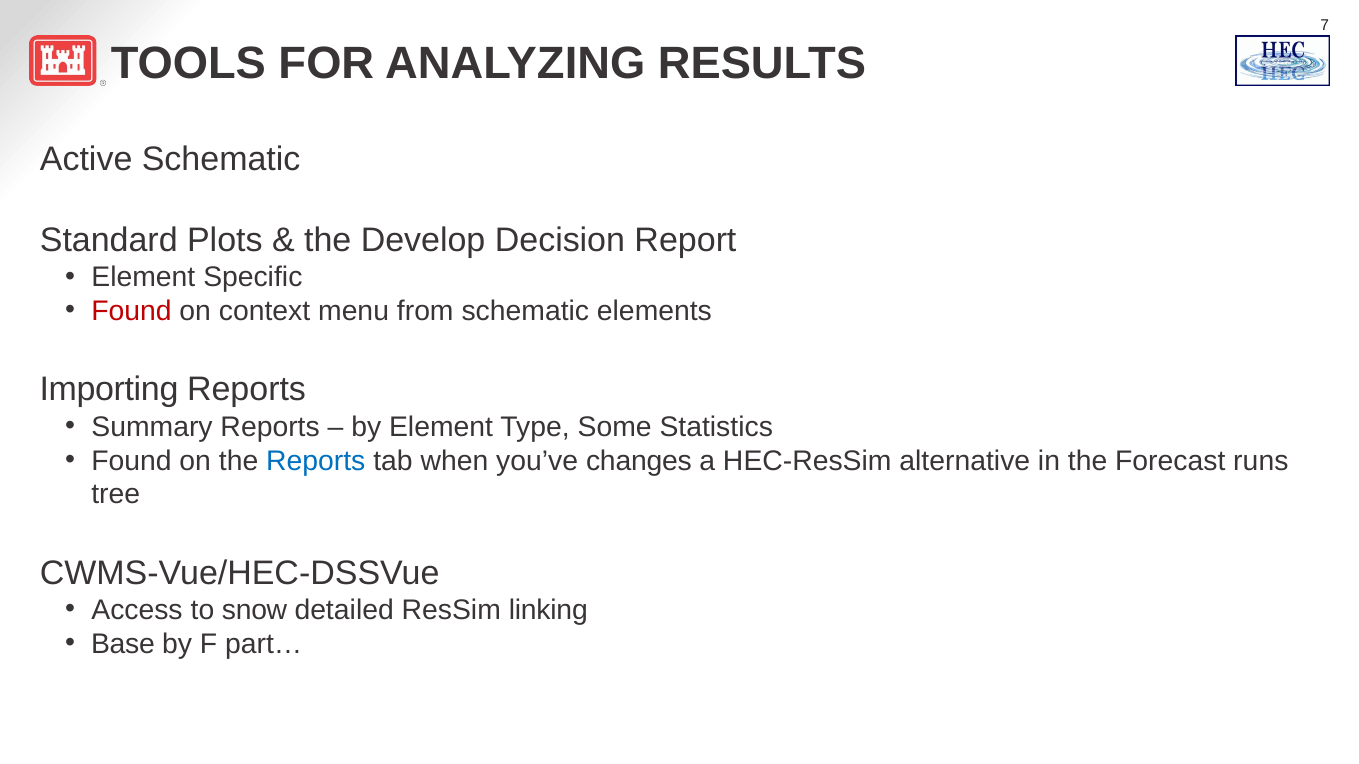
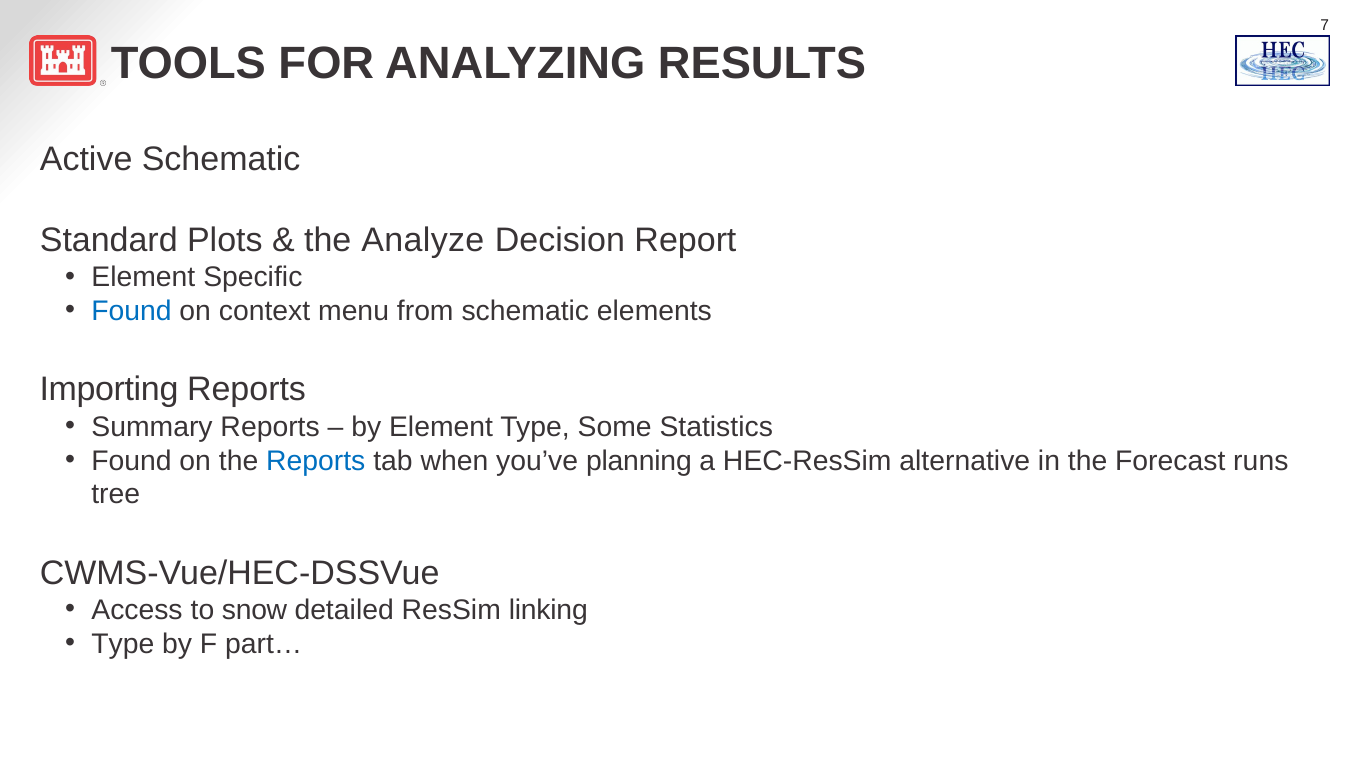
Develop: Develop -> Analyze
Found at (132, 311) colour: red -> blue
changes: changes -> planning
Base at (123, 644): Base -> Type
